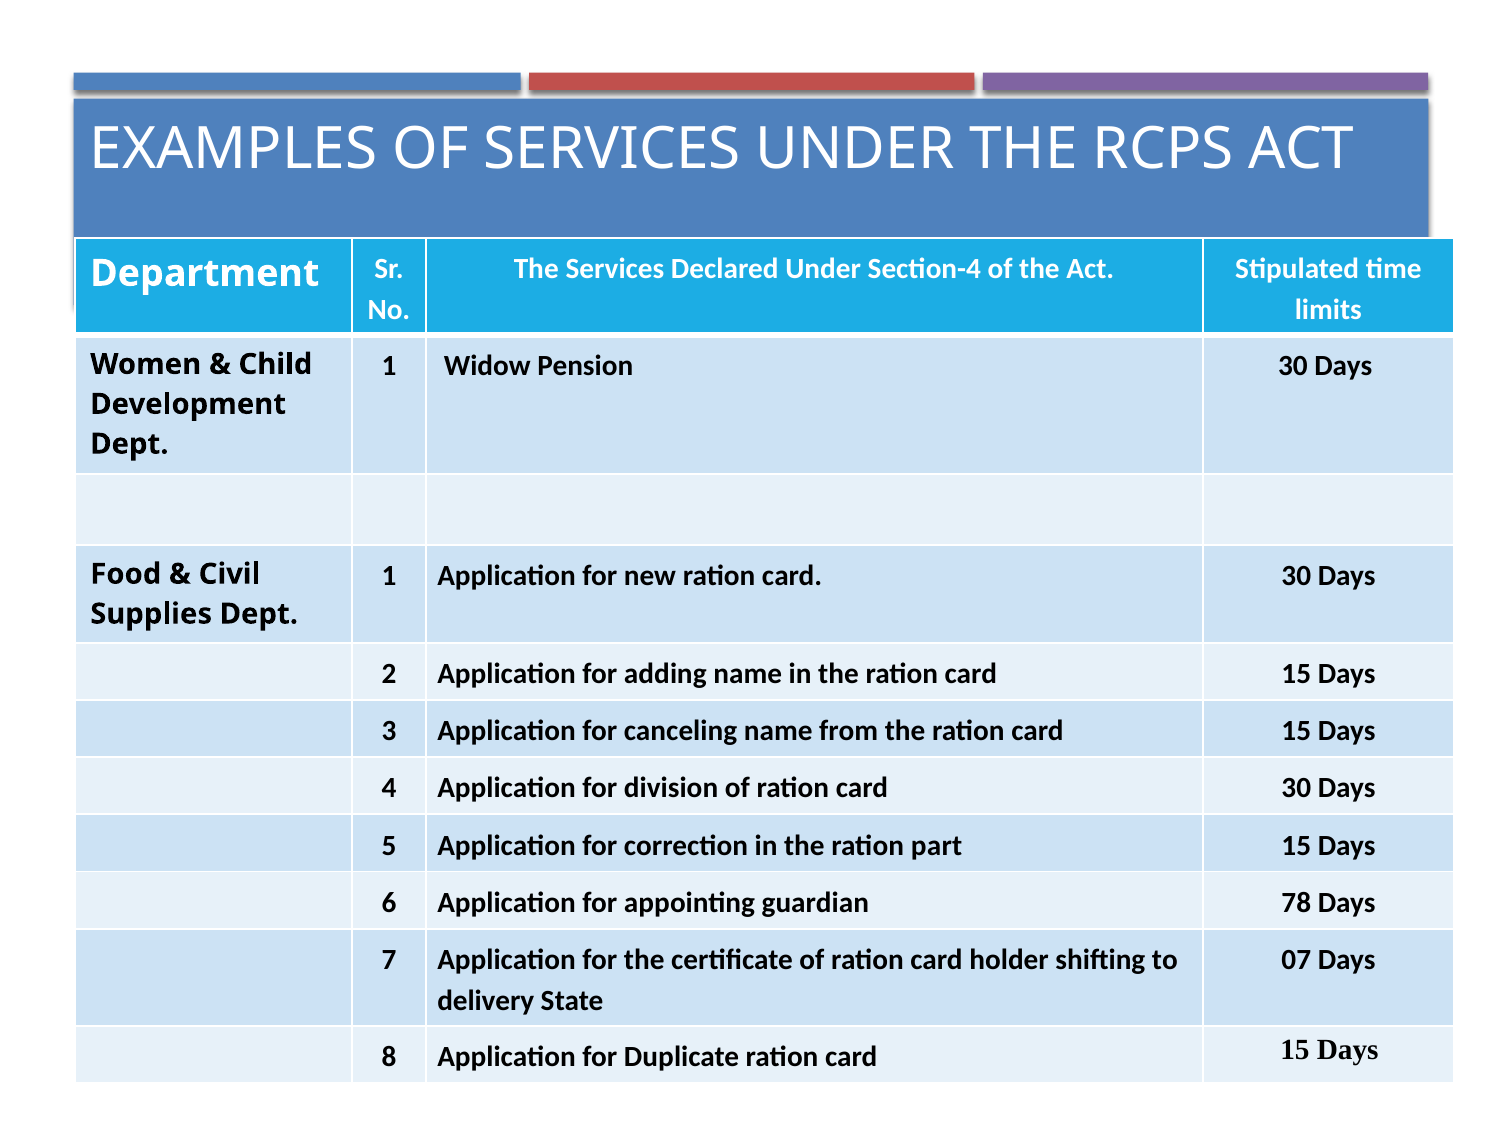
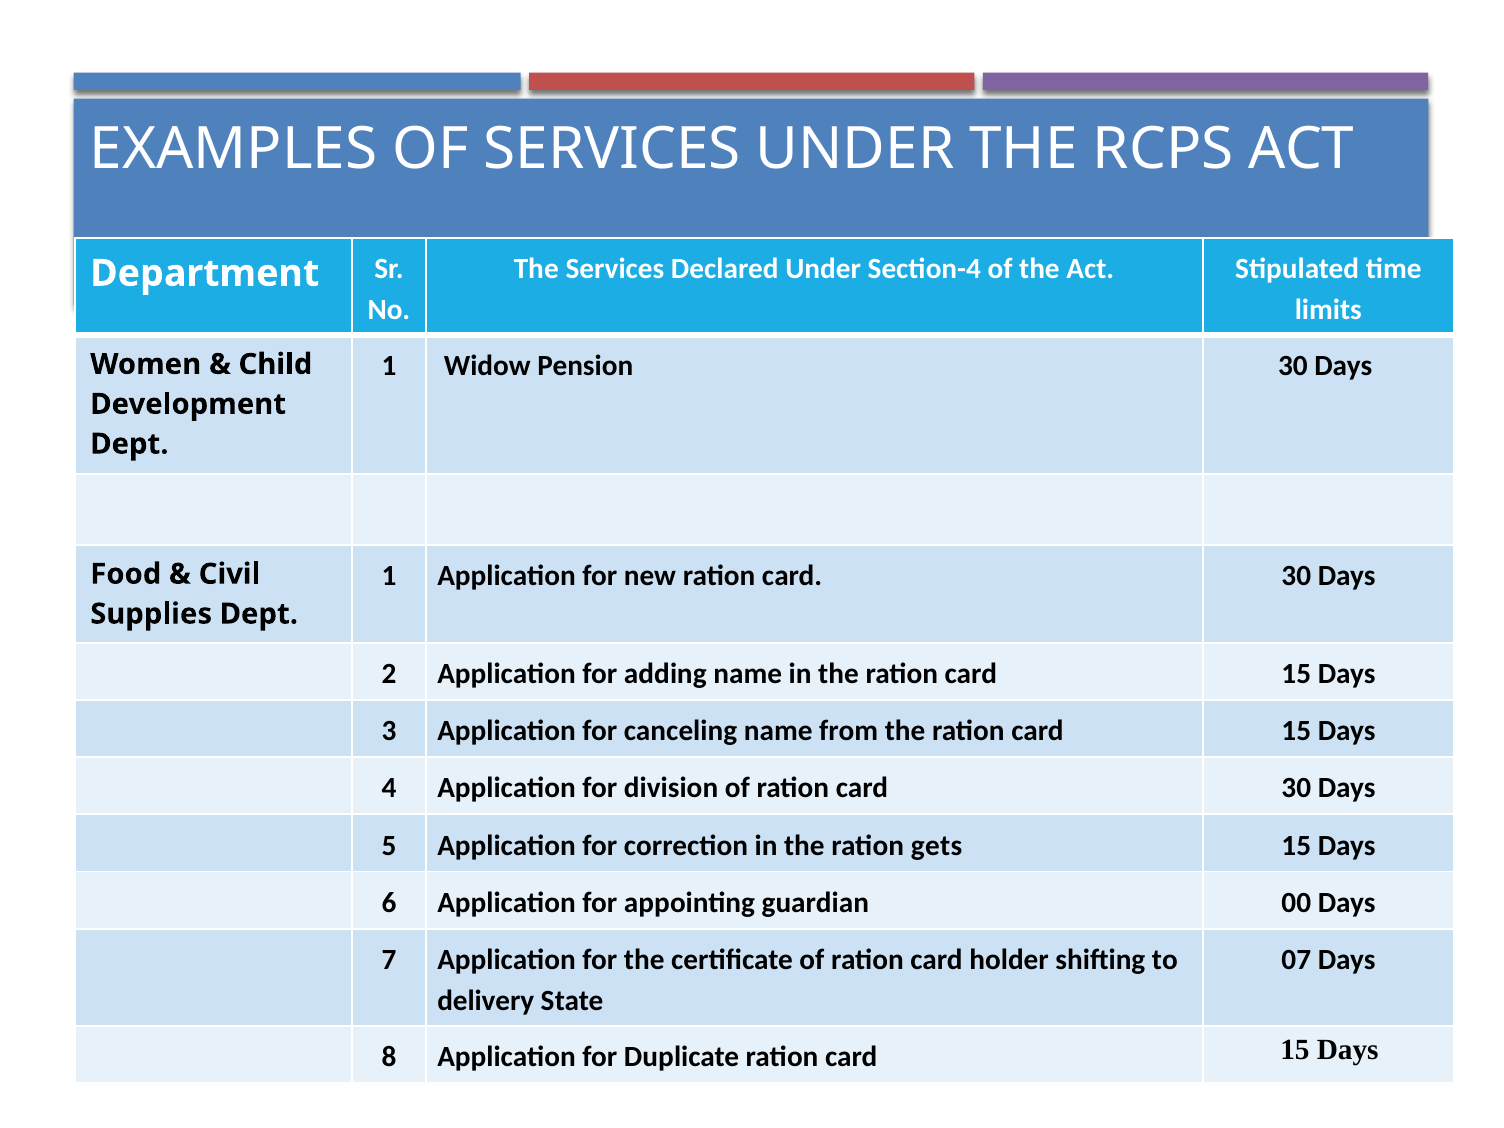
part: part -> gets
78: 78 -> 00
